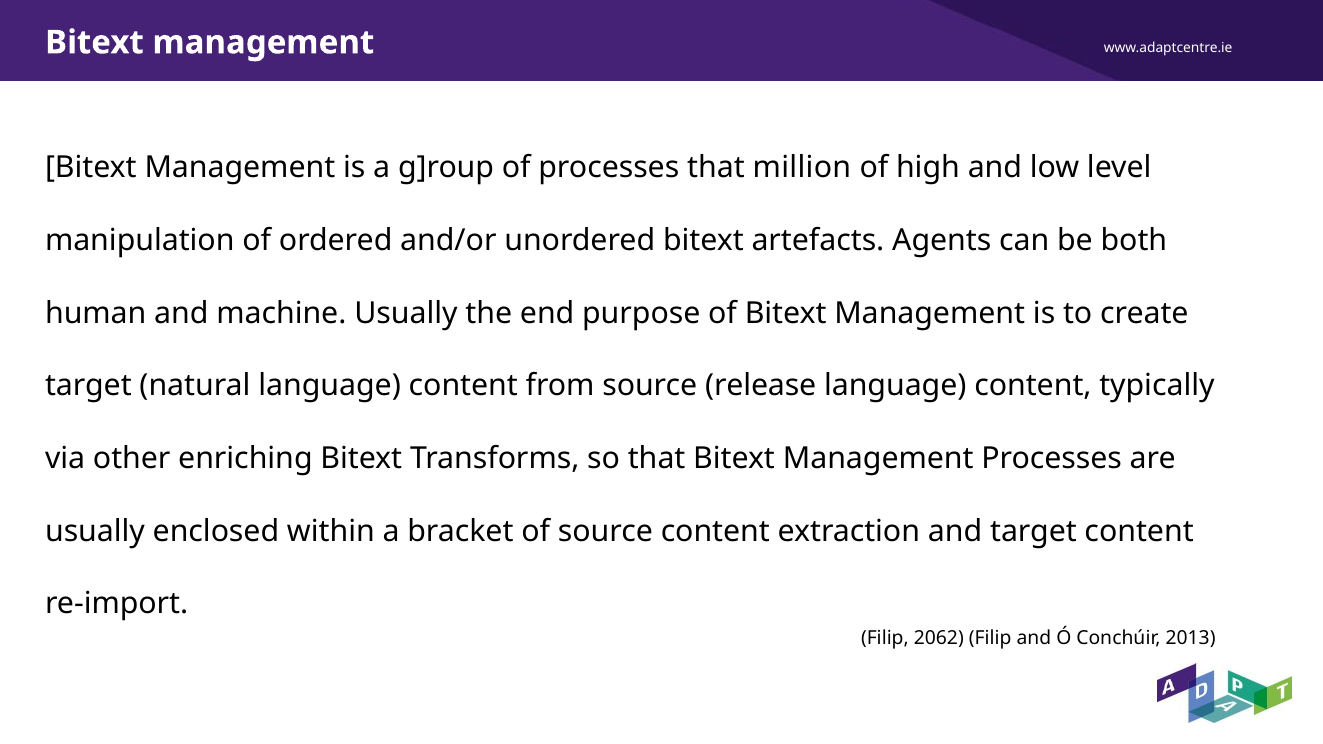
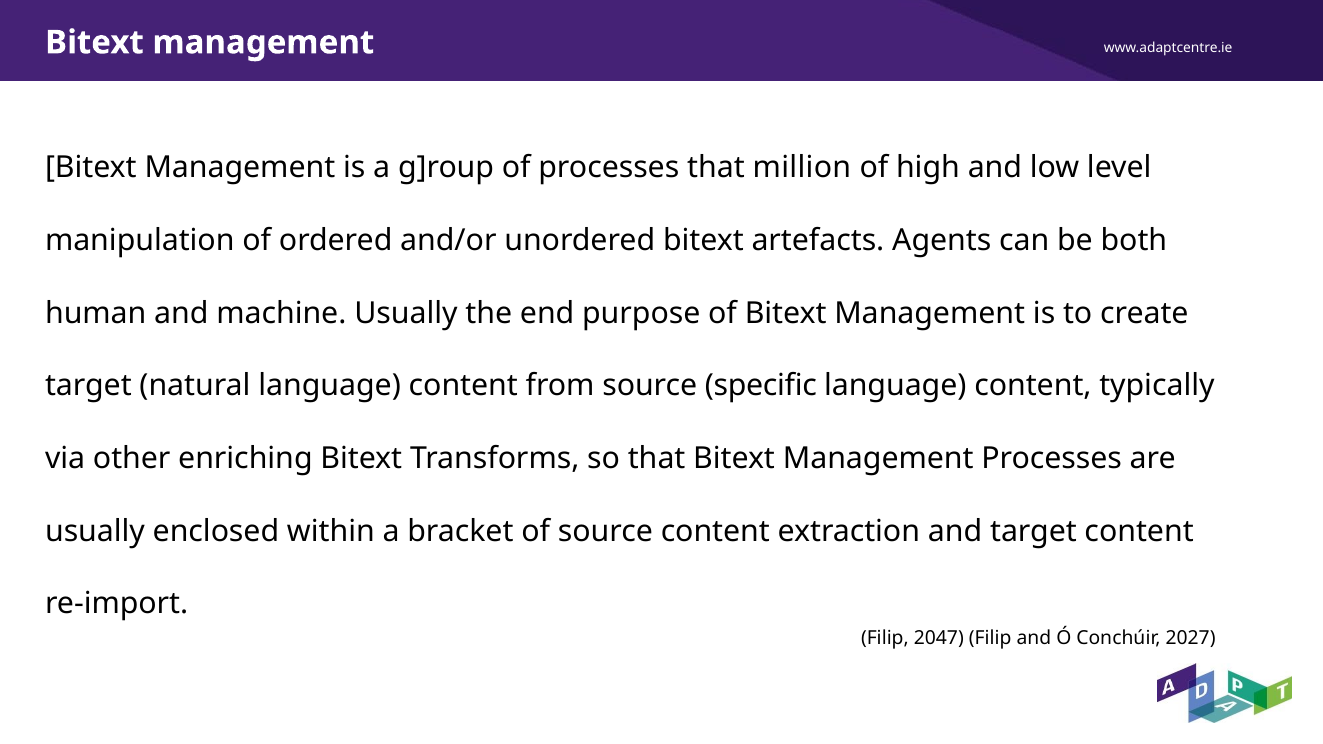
release: release -> specific
2062: 2062 -> 2047
2013: 2013 -> 2027
